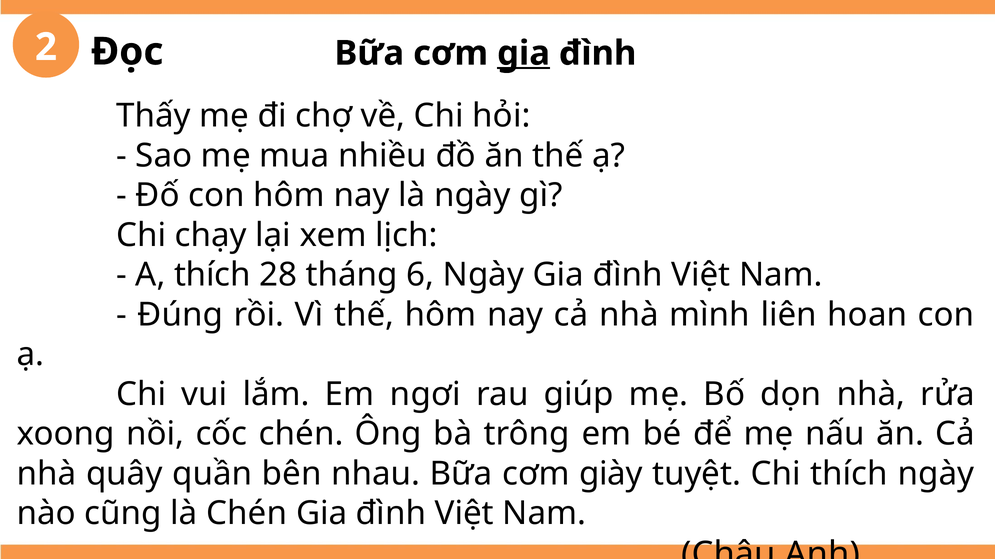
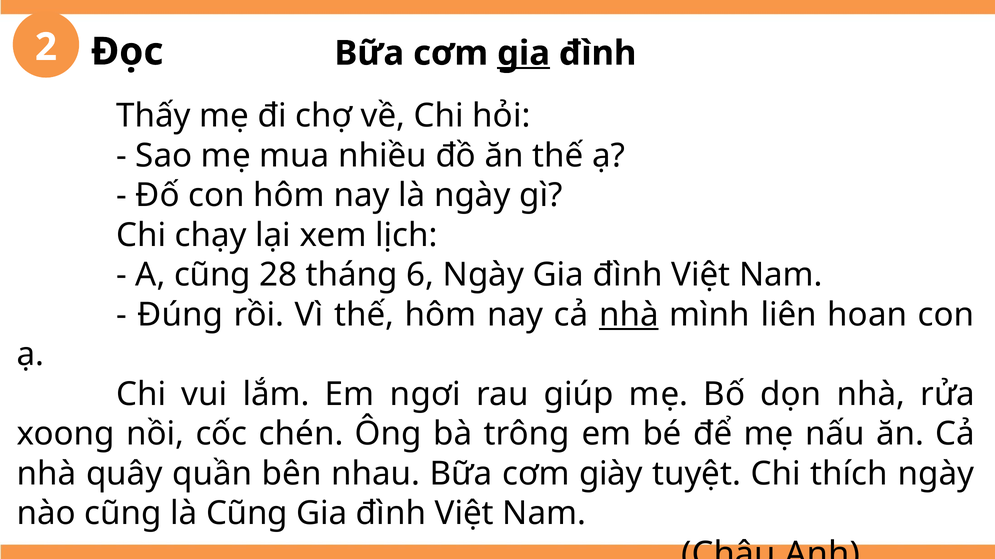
A thích: thích -> cũng
nhà at (629, 315) underline: none -> present
là Chén: Chén -> Cũng
